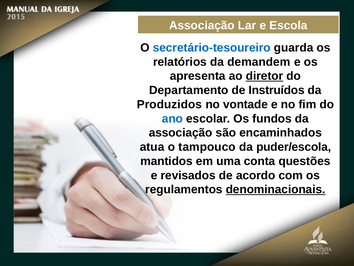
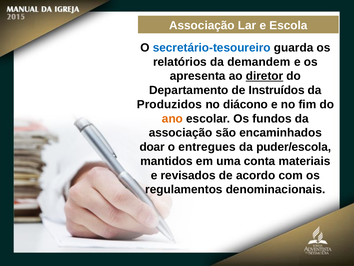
vontade: vontade -> diácono
ano colour: blue -> orange
atua: atua -> doar
tampouco: tampouco -> entregues
questões: questões -> materiais
denominacionais underline: present -> none
